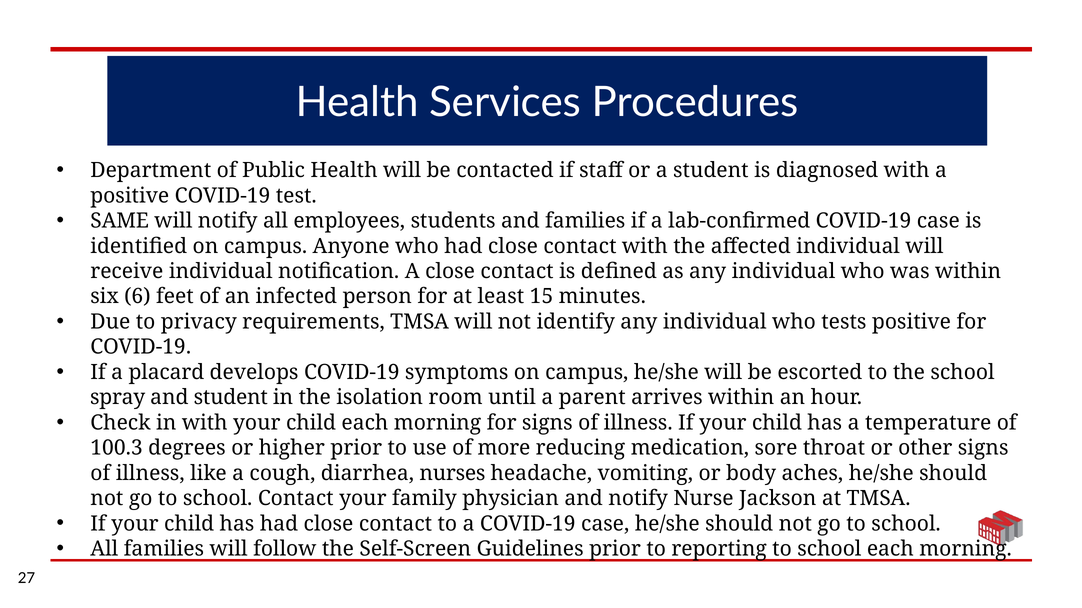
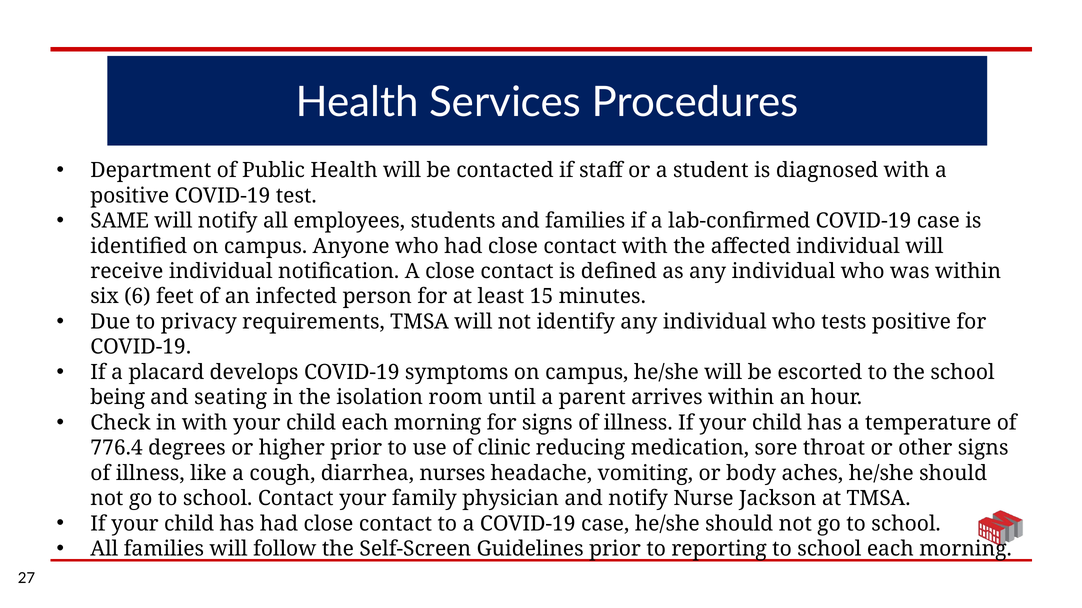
spray: spray -> being
and student: student -> seating
100.3: 100.3 -> 776.4
more: more -> clinic
